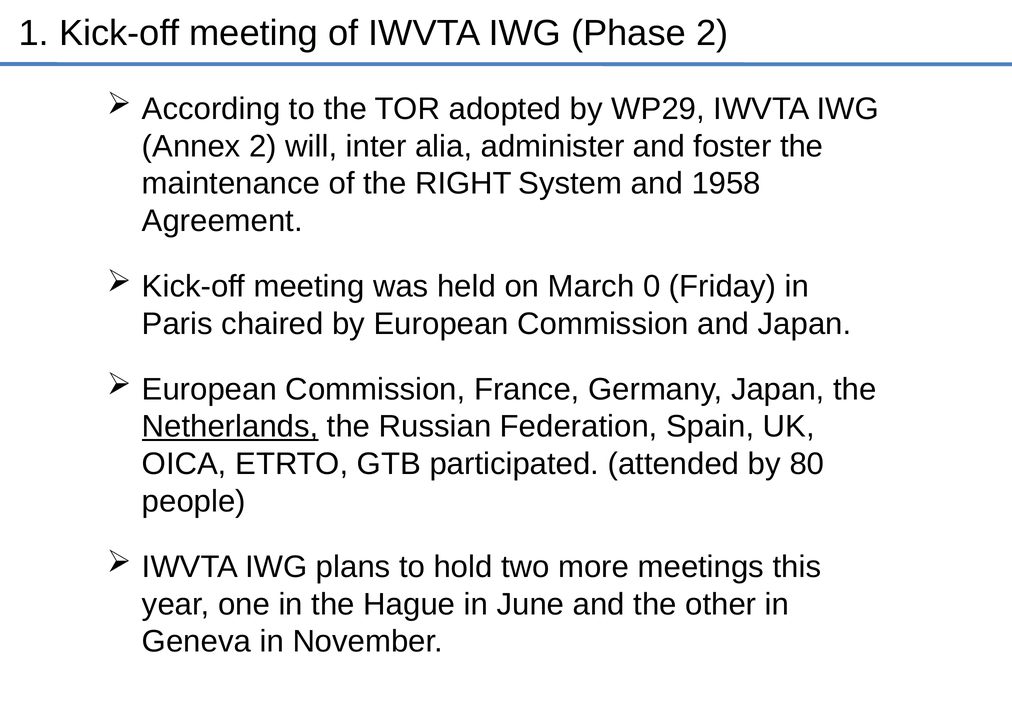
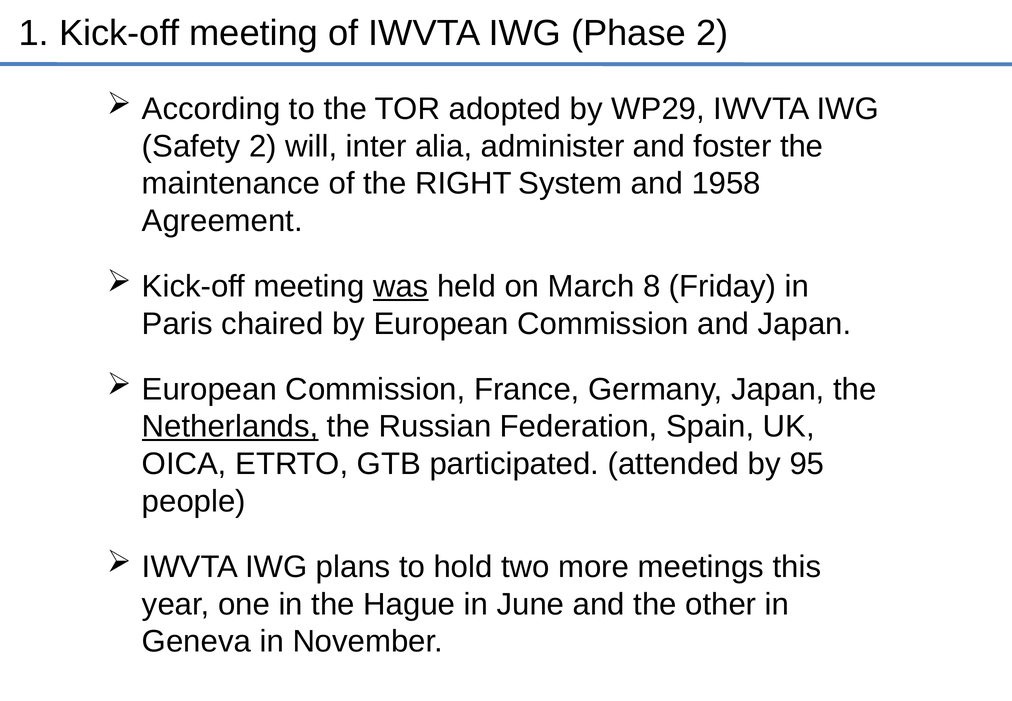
Annex: Annex -> Safety
was underline: none -> present
0: 0 -> 8
80: 80 -> 95
